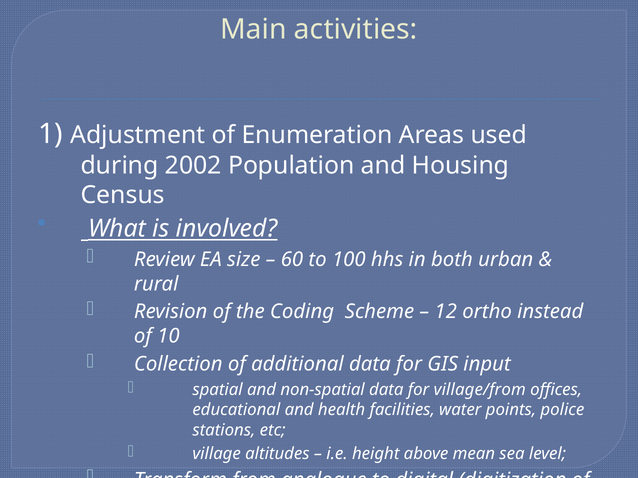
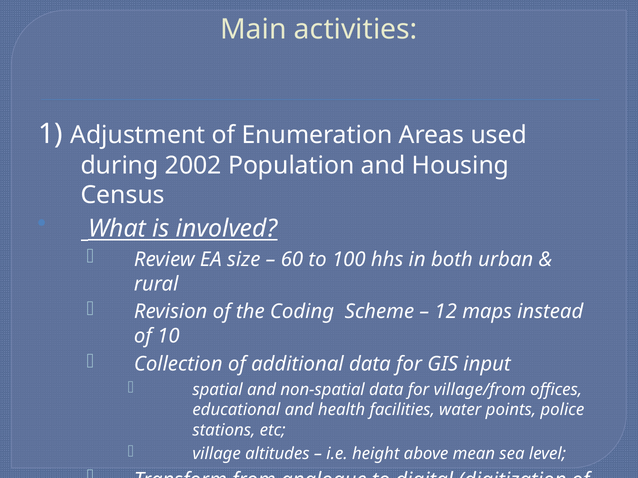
ortho: ortho -> maps
